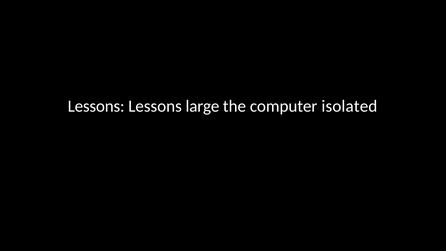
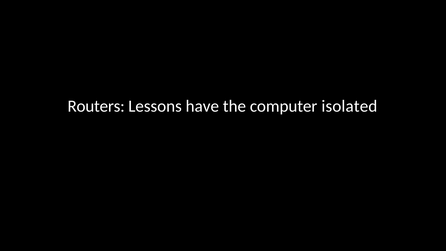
Lessons at (96, 106): Lessons -> Routers
large: large -> have
